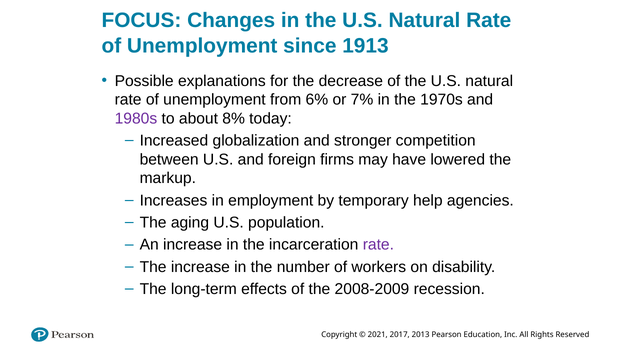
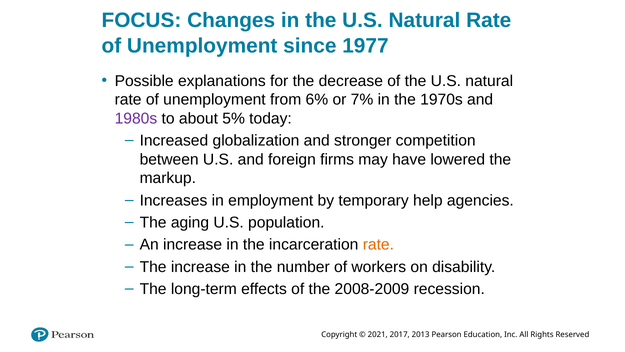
1913: 1913 -> 1977
8%: 8% -> 5%
rate at (378, 244) colour: purple -> orange
